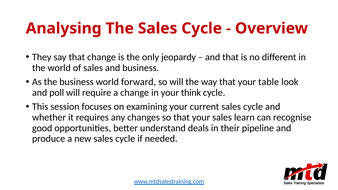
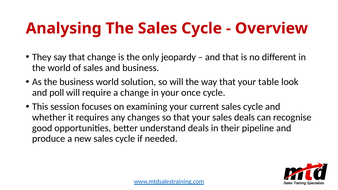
forward: forward -> solution
think: think -> once
sales learn: learn -> deals
